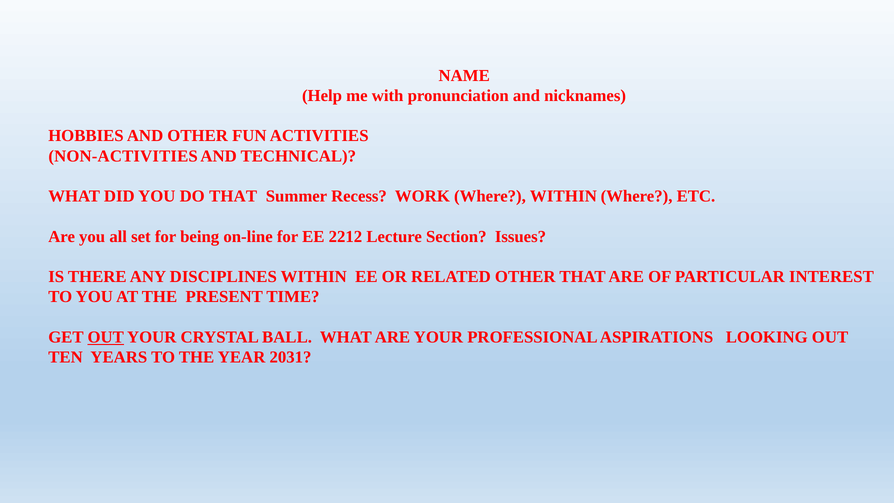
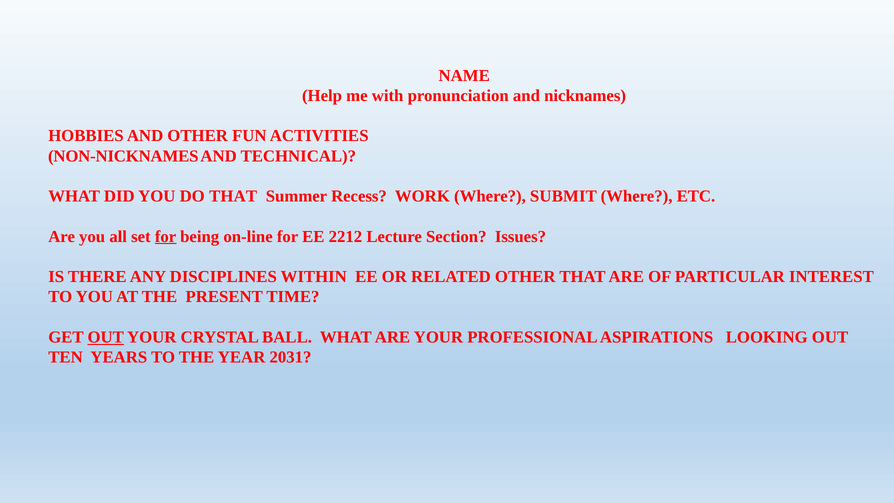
NON-ACTIVITIES: NON-ACTIVITIES -> NON-NICKNAMES
Where WITHIN: WITHIN -> SUBMIT
for at (166, 236) underline: none -> present
